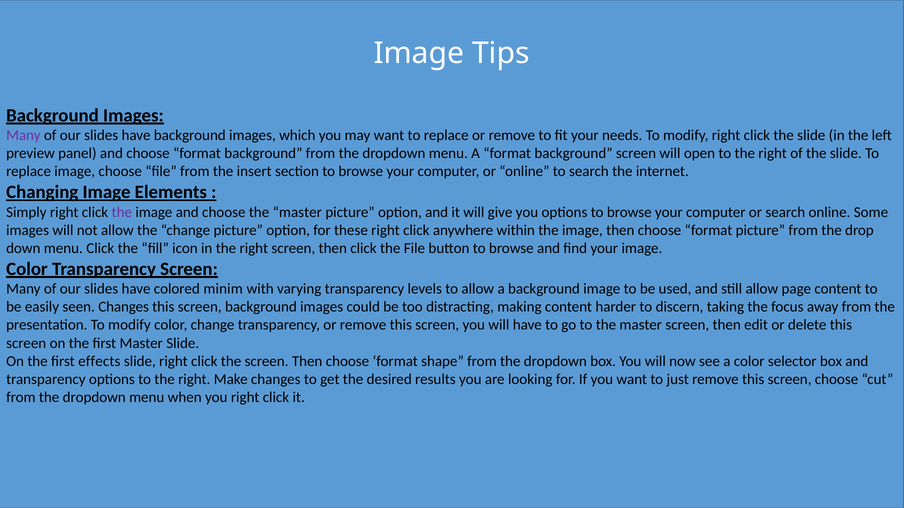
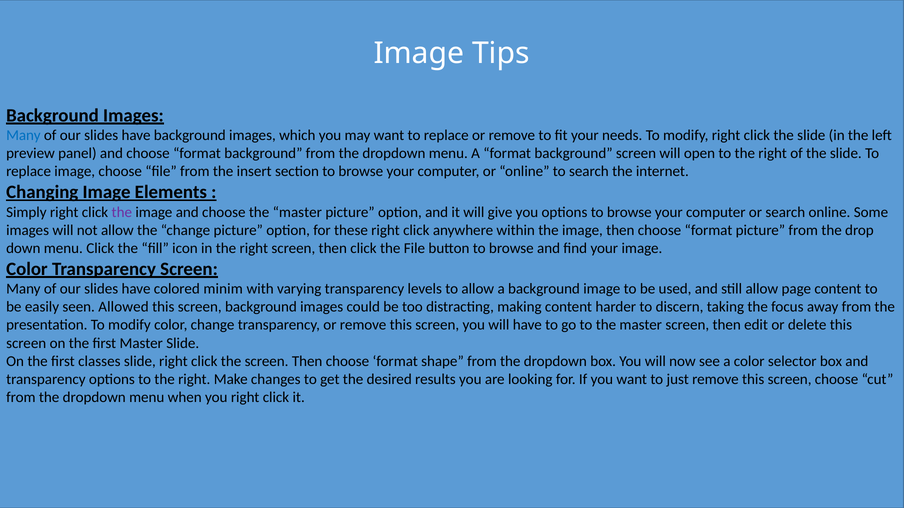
Many at (23, 136) colour: purple -> blue
seen Changes: Changes -> Allowed
effects: effects -> classes
